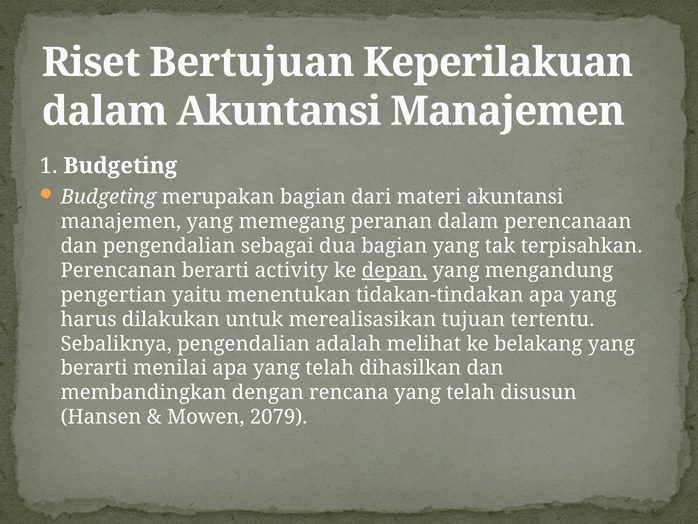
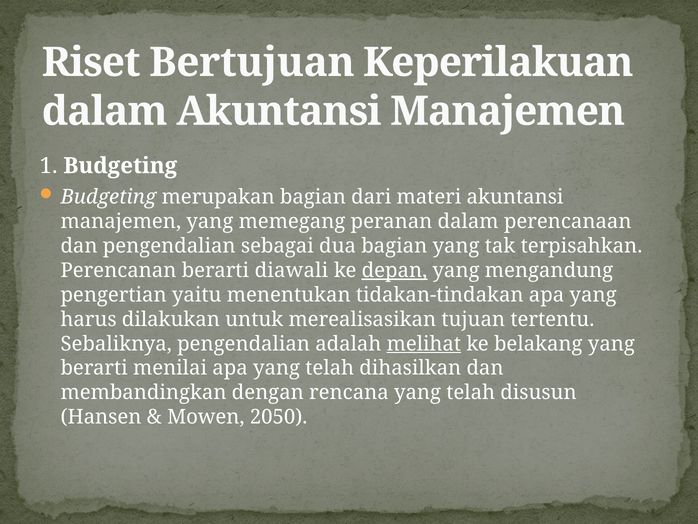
activity: activity -> diawali
melihat underline: none -> present
2079: 2079 -> 2050
